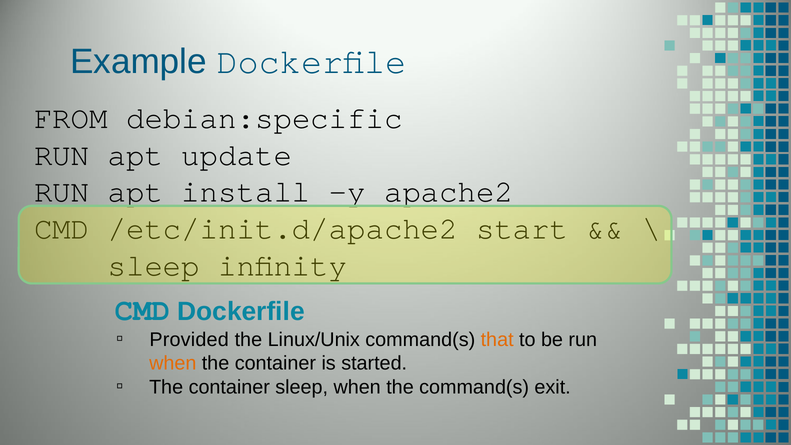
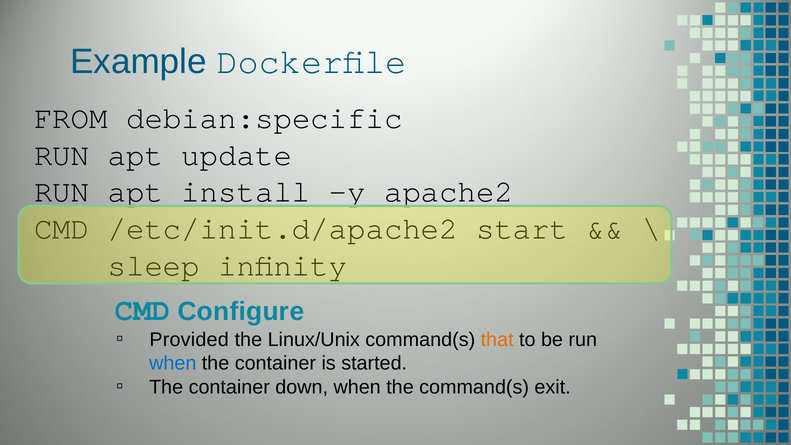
Dockerfile at (241, 311): Dockerfile -> Configure
when at (173, 363) colour: orange -> blue
container sleep: sleep -> down
